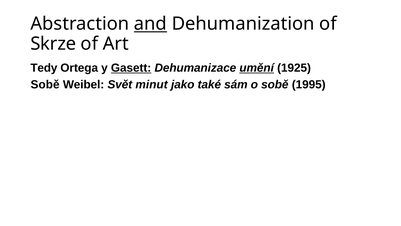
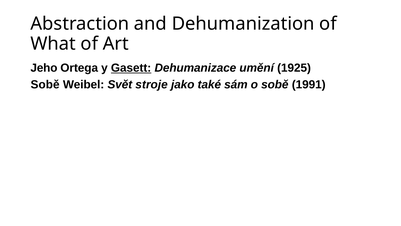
and underline: present -> none
Skrze: Skrze -> What
Tedy: Tedy -> Jeho
umění underline: present -> none
minut: minut -> stroje
1995: 1995 -> 1991
